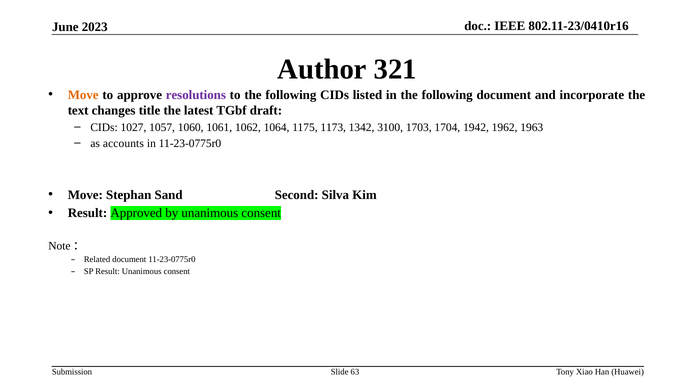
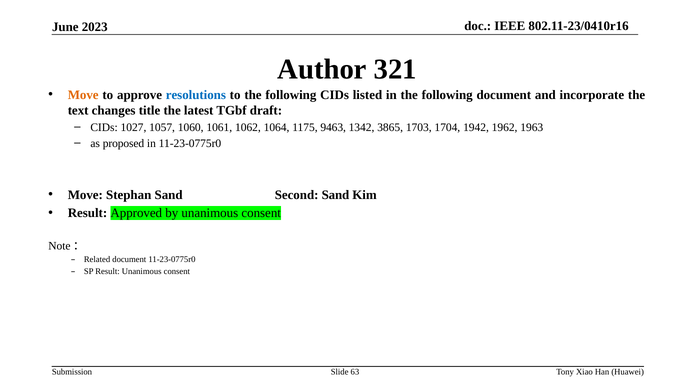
resolutions colour: purple -> blue
1173: 1173 -> 9463
3100: 3100 -> 3865
accounts: accounts -> proposed
Second Silva: Silva -> Sand
